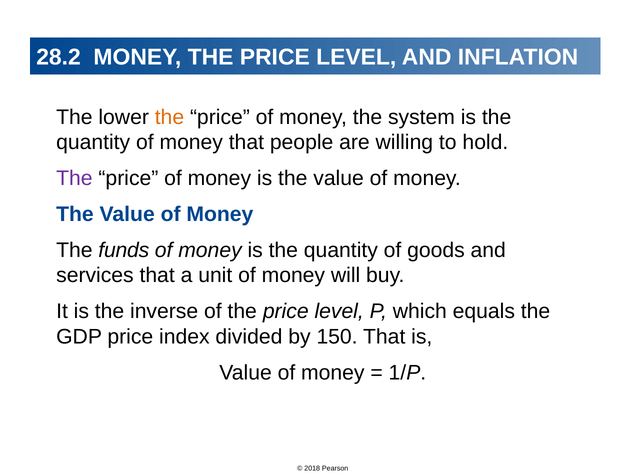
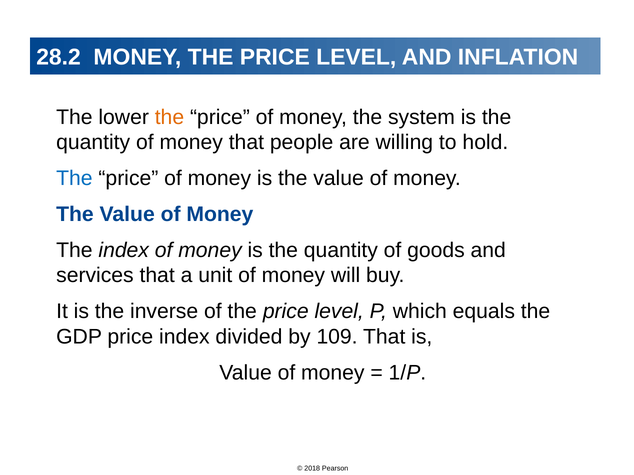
The at (74, 178) colour: purple -> blue
The funds: funds -> index
150: 150 -> 109
